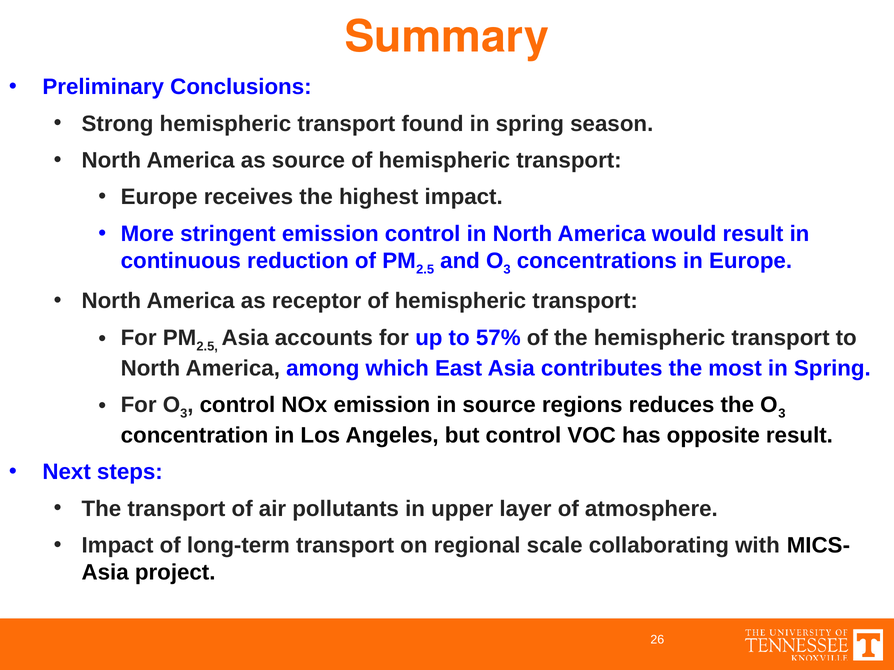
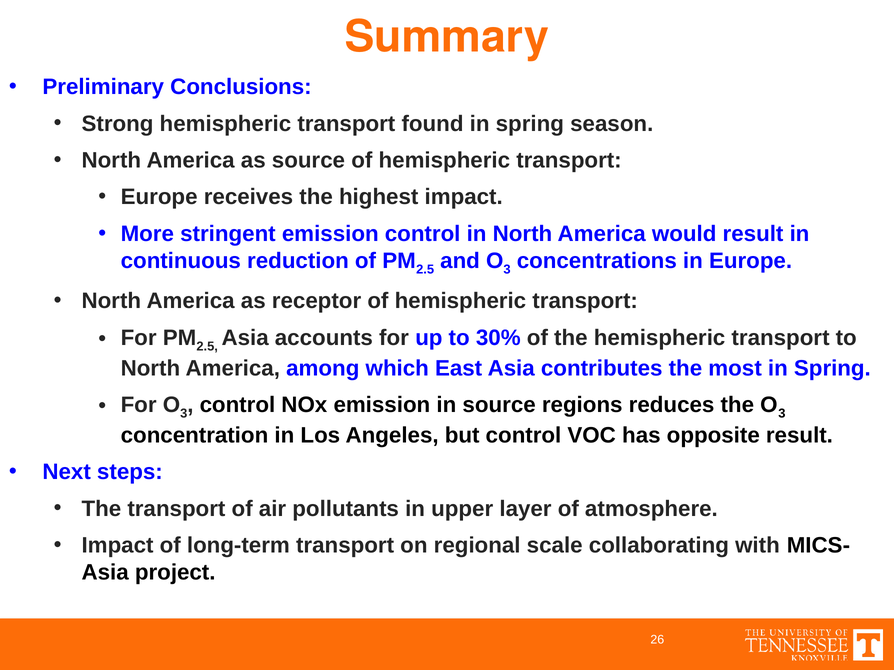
57%: 57% -> 30%
